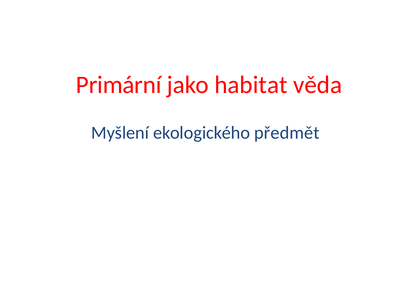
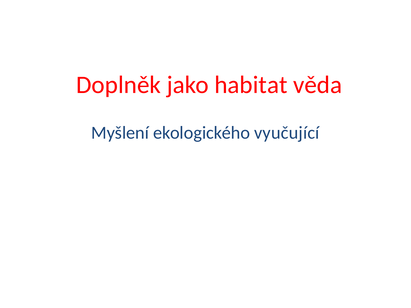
Primární: Primární -> Doplněk
předmět: předmět -> vyučující
